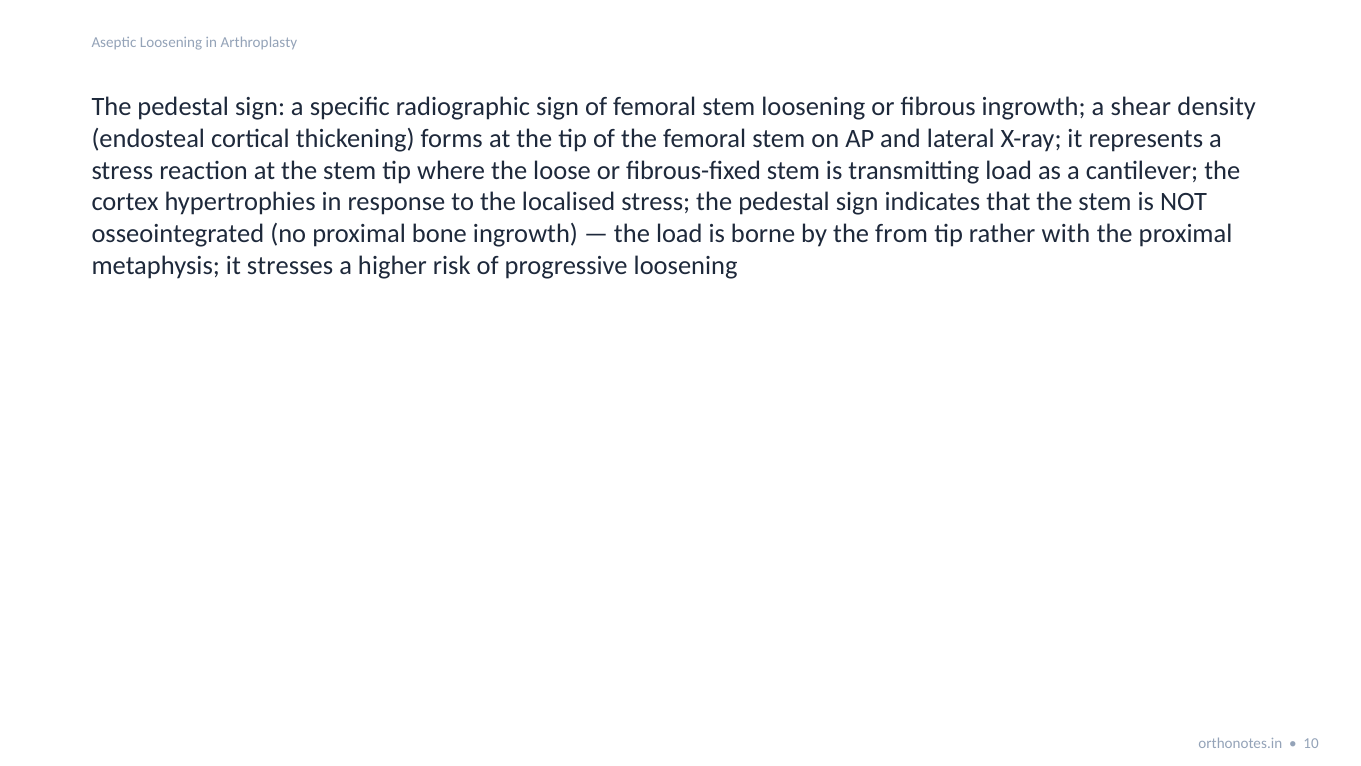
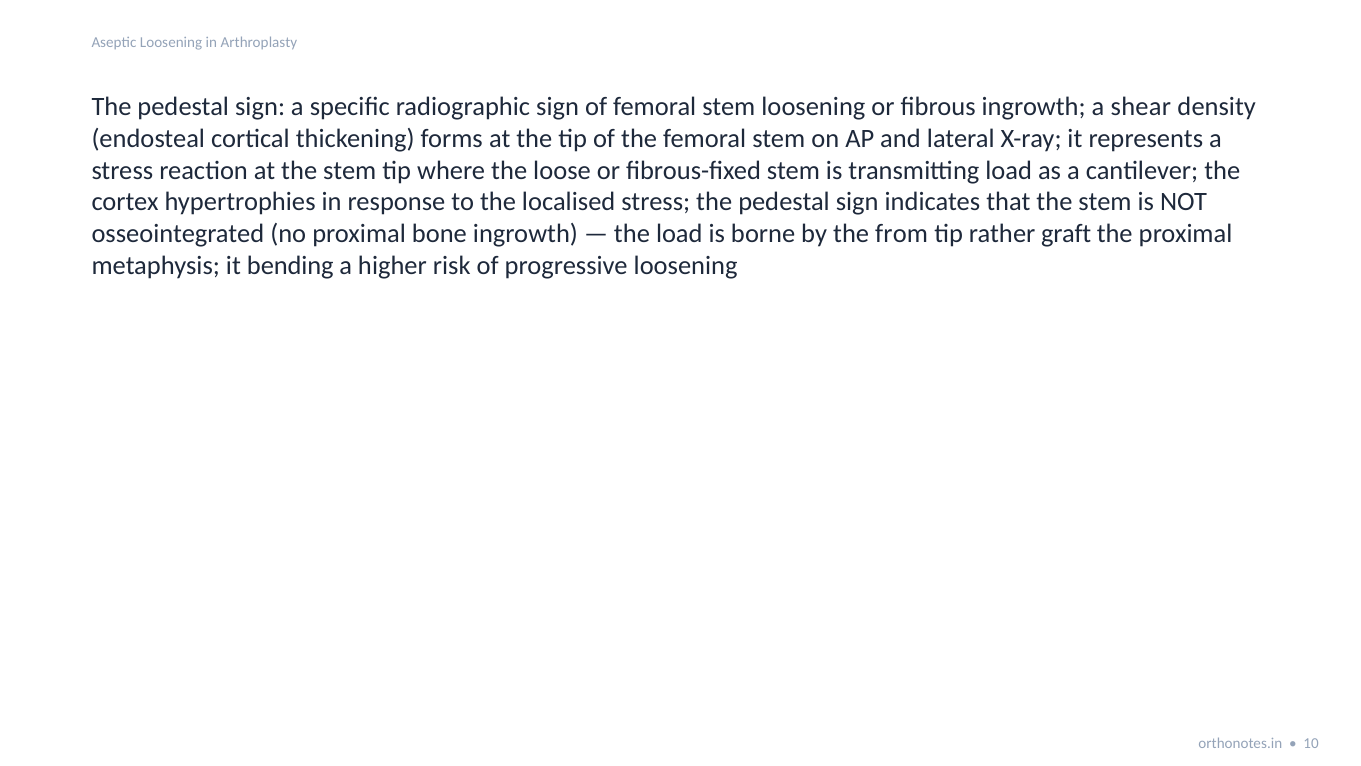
with: with -> graft
stresses: stresses -> bending
